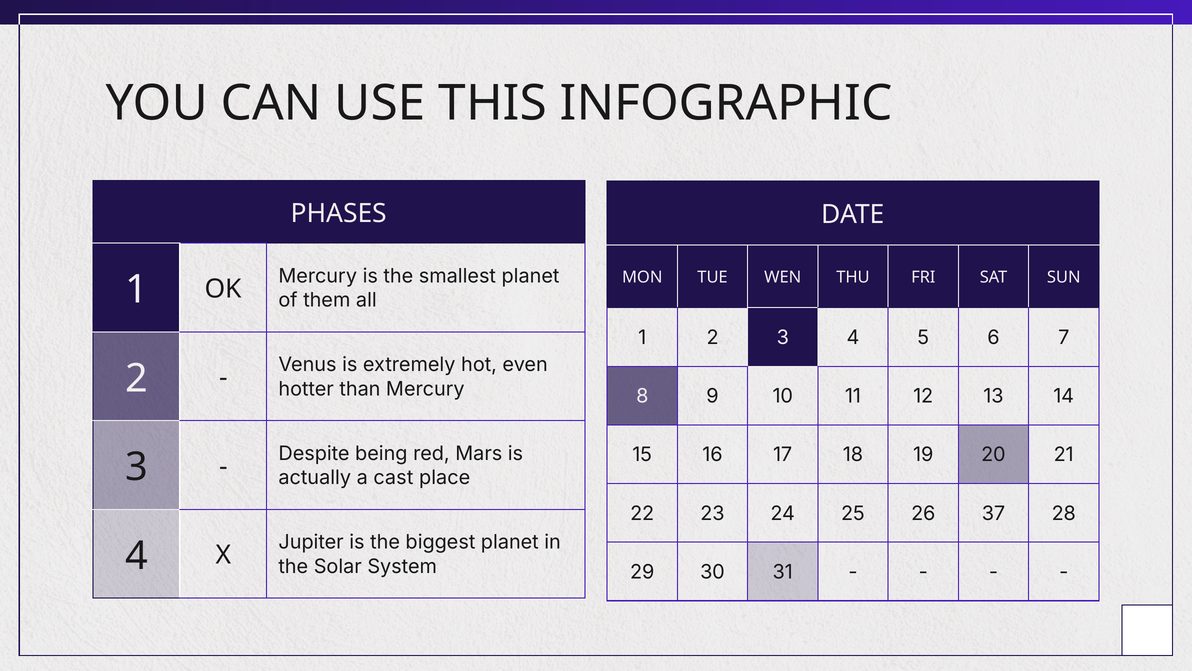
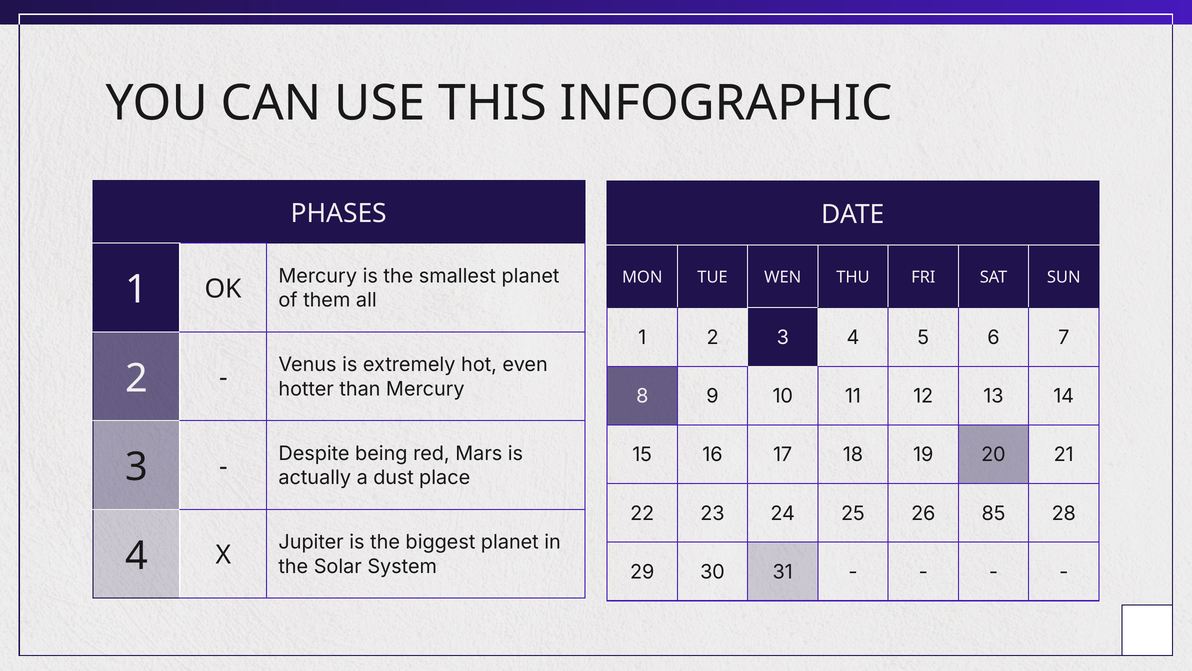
cast: cast -> dust
37: 37 -> 85
